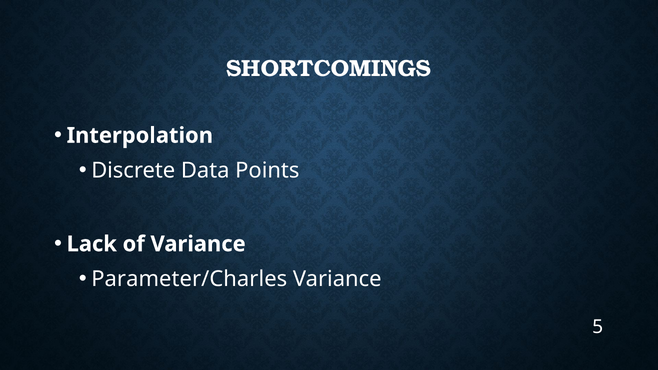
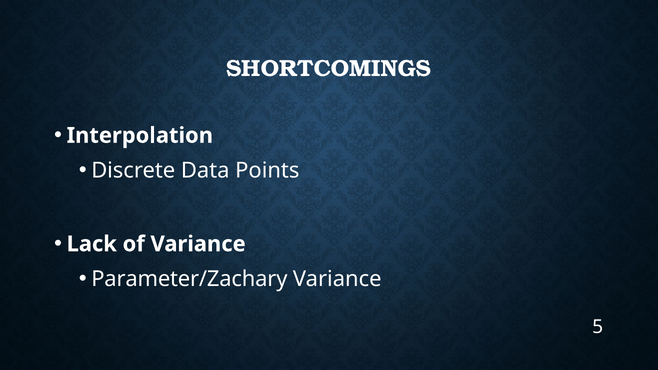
Parameter/Charles: Parameter/Charles -> Parameter/Zachary
